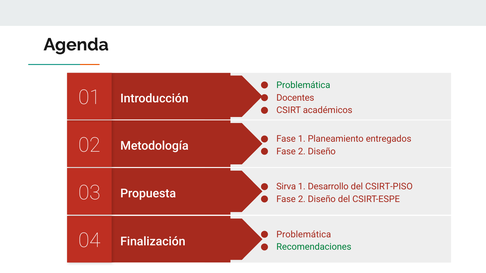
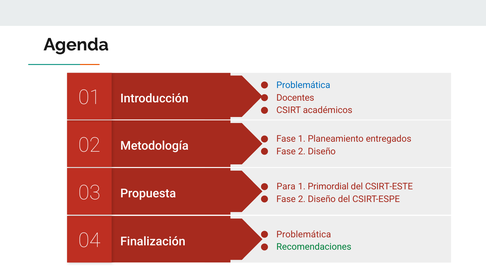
Problemática at (303, 85) colour: green -> blue
Sirva: Sirva -> Para
Desarrollo: Desarrollo -> Primordial
CSIRT-PISO: CSIRT-PISO -> CSIRT-ESTE
